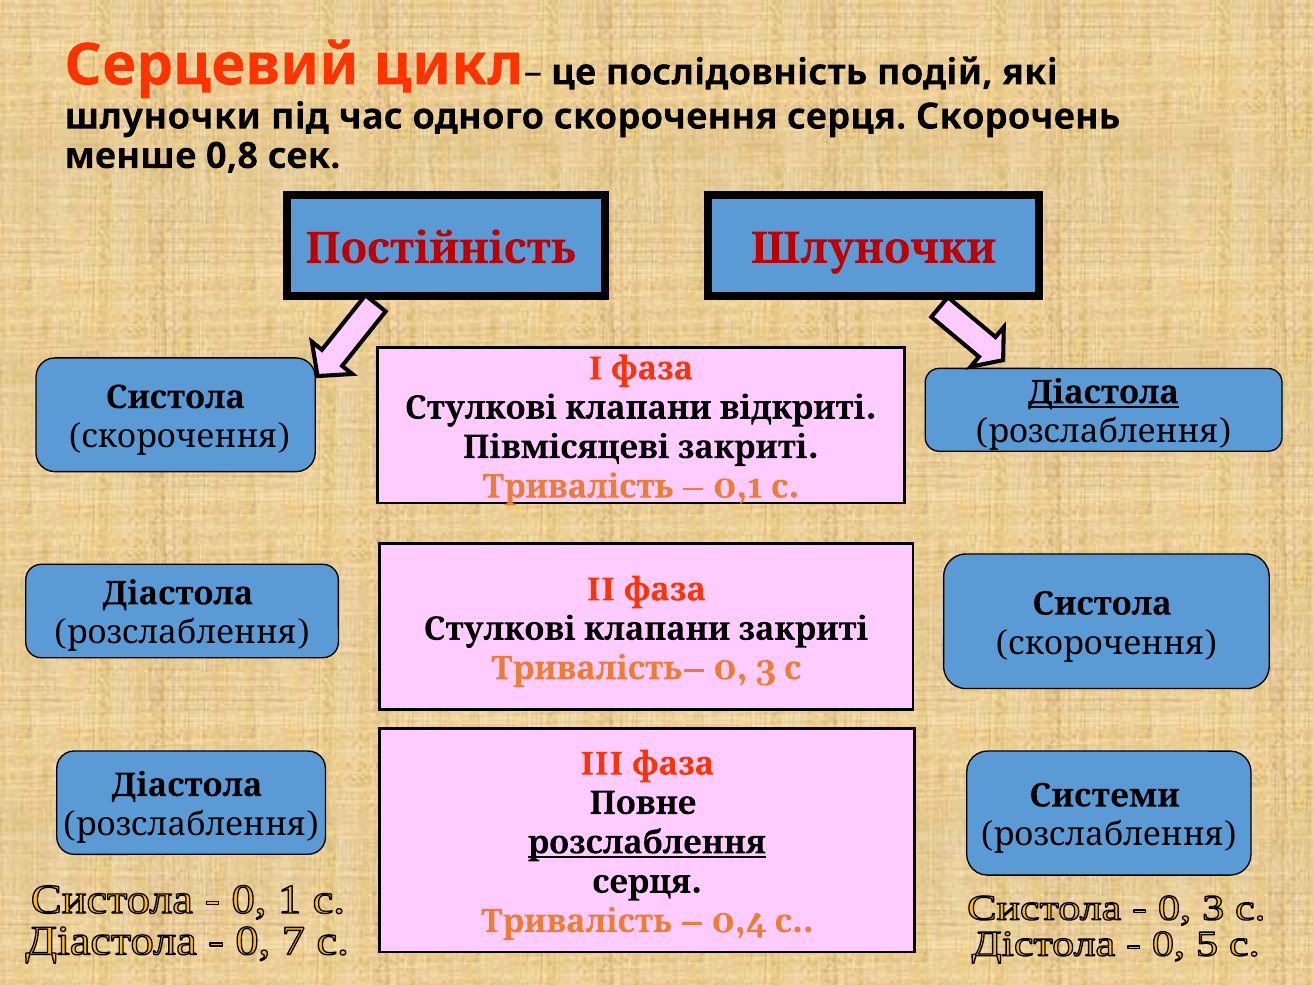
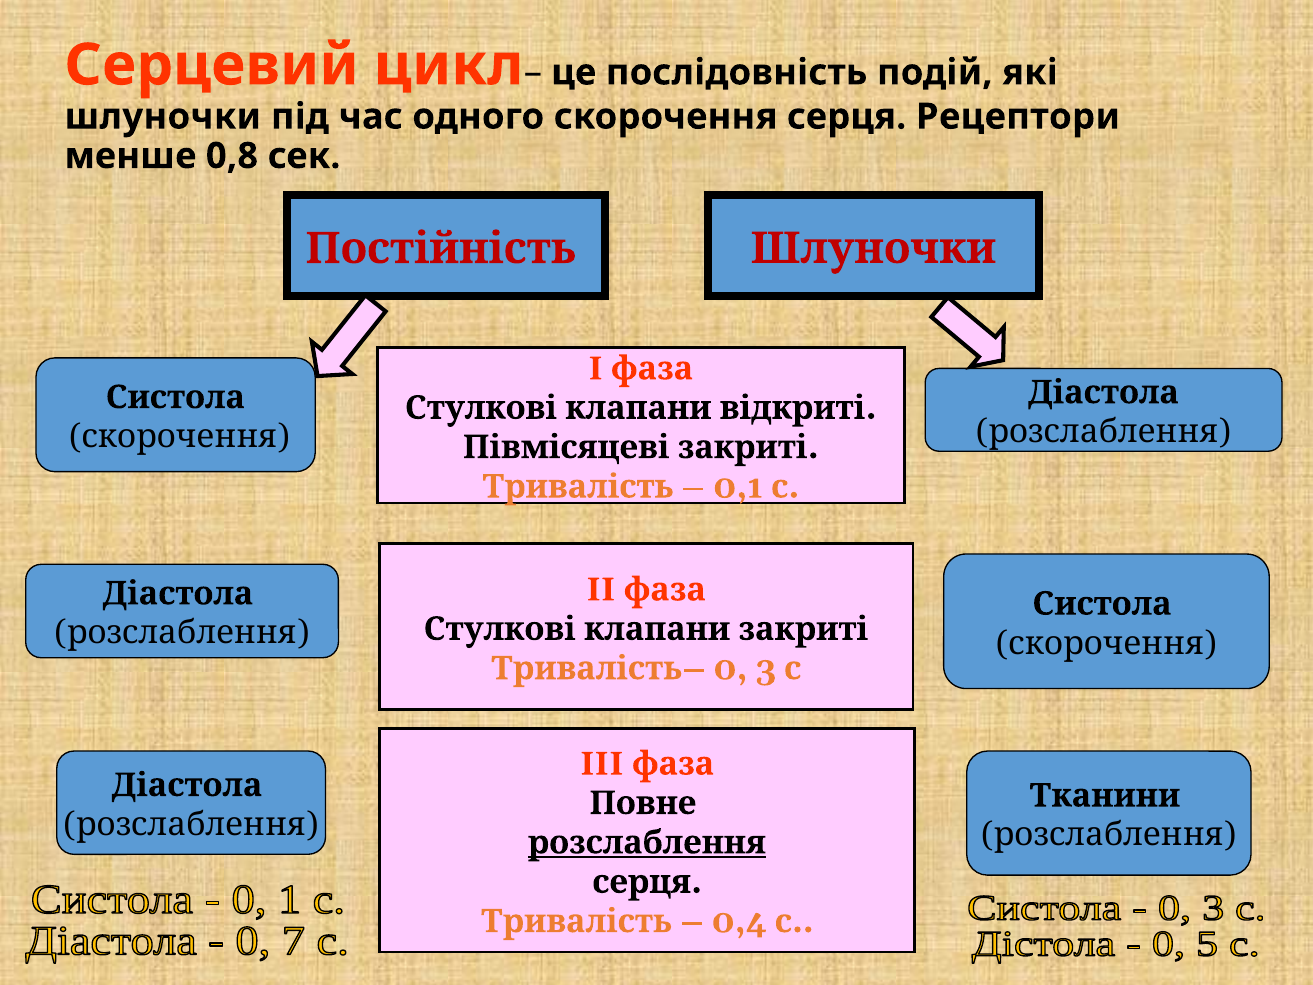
Скорочень: Скорочень -> Рецептори
Діастола at (1104, 392) underline: present -> none
Системи: Системи -> Тканини
